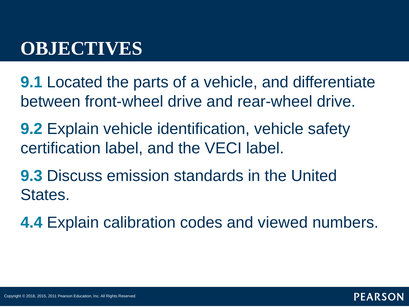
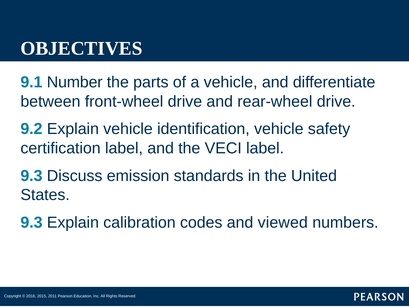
Located: Located -> Number
4.4 at (31, 222): 4.4 -> 9.3
